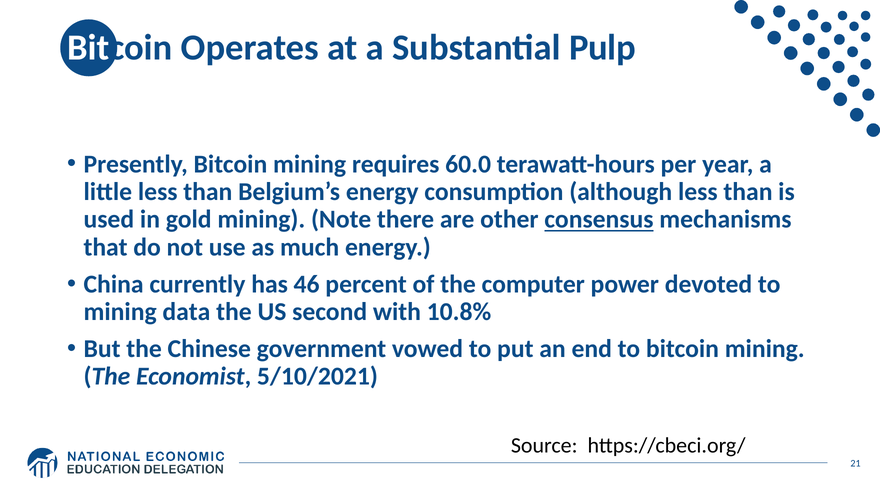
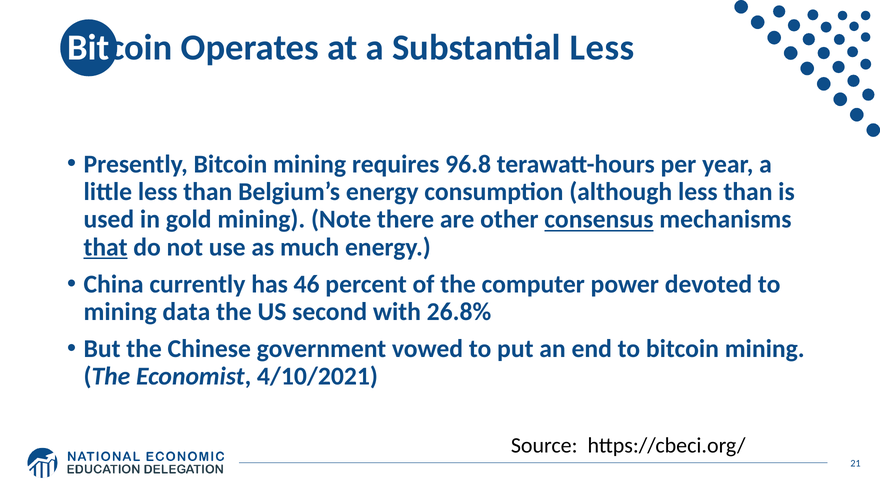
Substantial Pulp: Pulp -> Less
60.0: 60.0 -> 96.8
that underline: none -> present
10.8%: 10.8% -> 26.8%
5/10/2021: 5/10/2021 -> 4/10/2021
